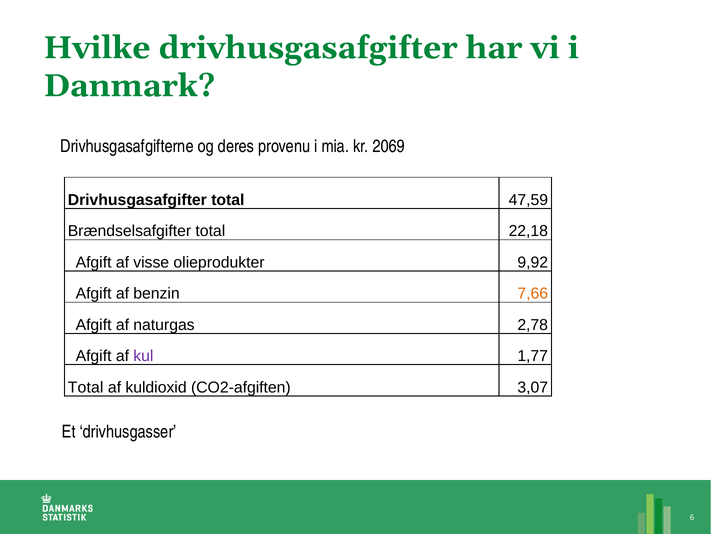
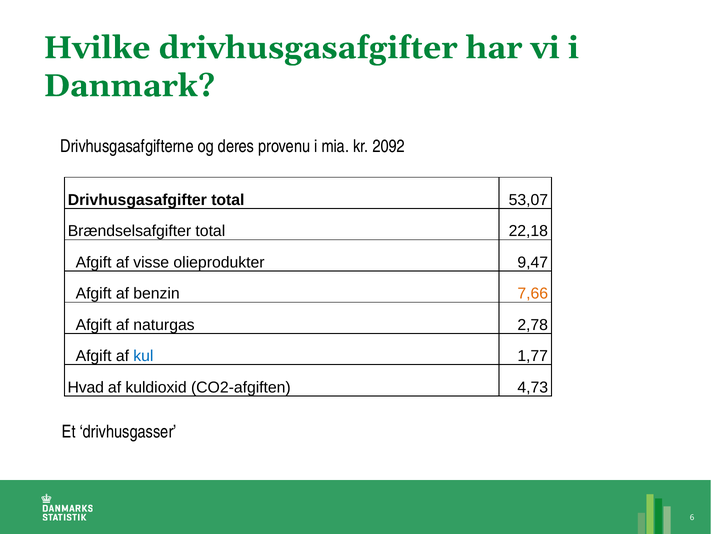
2069: 2069 -> 2092
47,59: 47,59 -> 53,07
9,92: 9,92 -> 9,47
kul colour: purple -> blue
Total at (86, 387): Total -> Hvad
3,07: 3,07 -> 4,73
